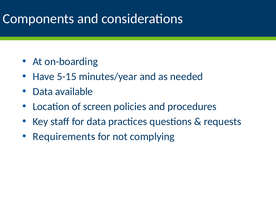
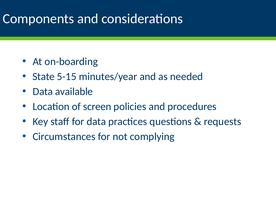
Have: Have -> State
Requirements: Requirements -> Circumstances
